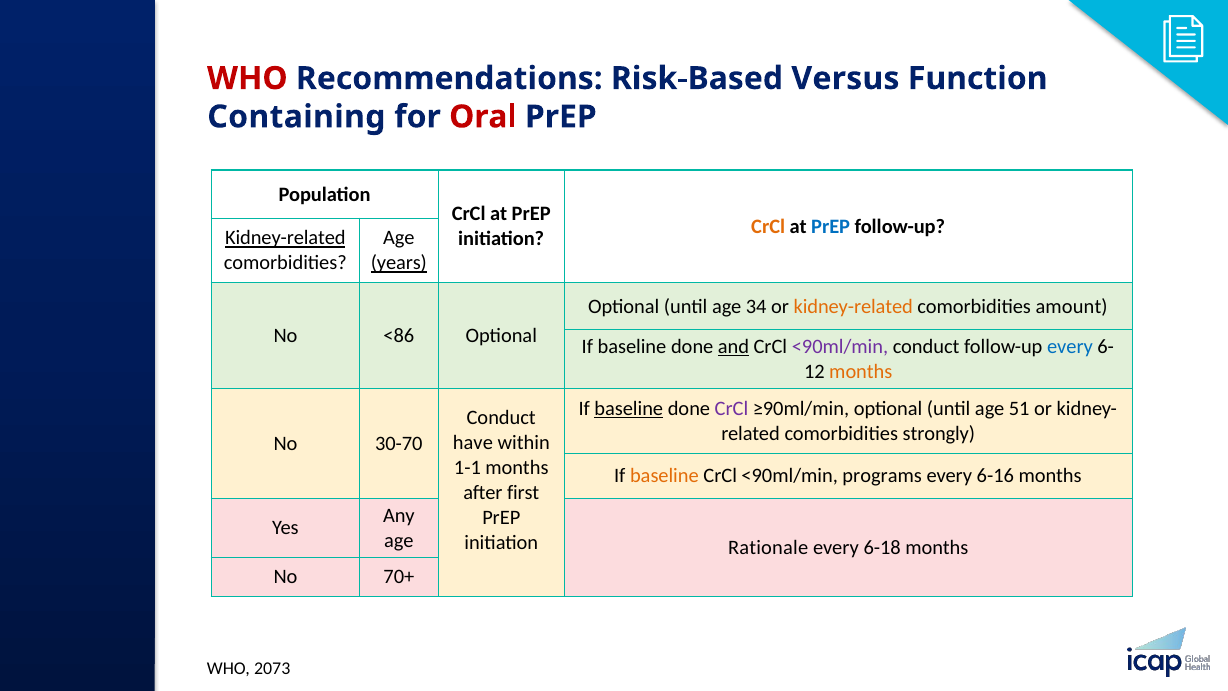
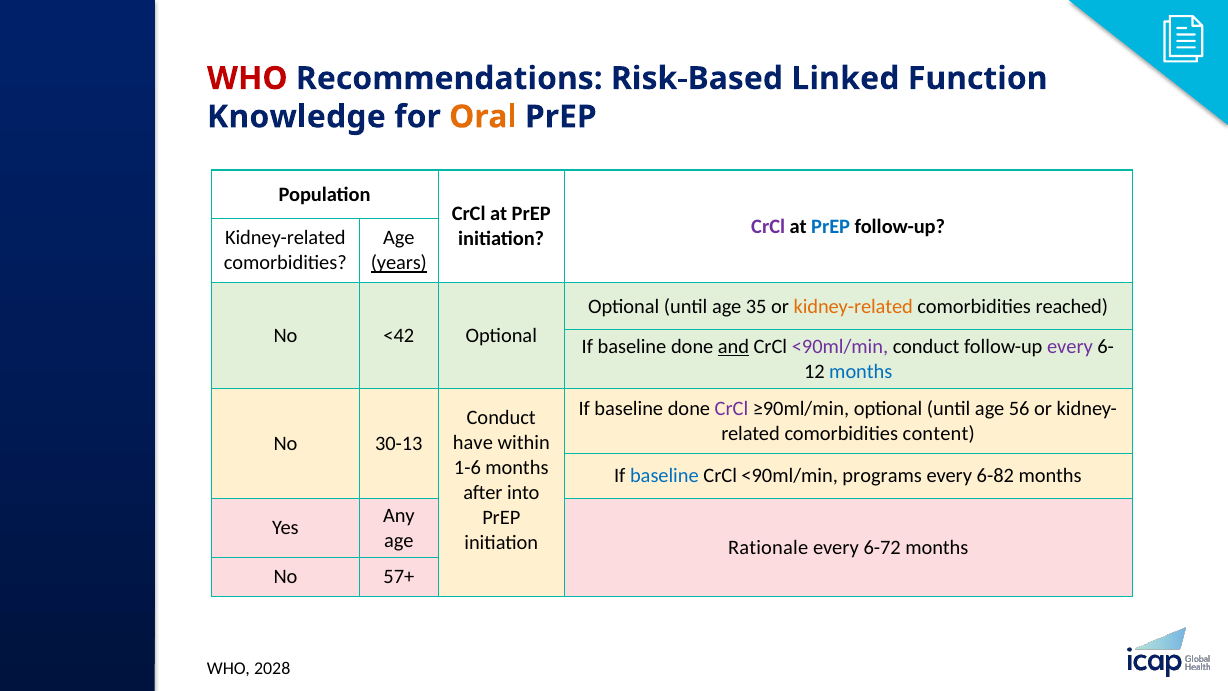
Versus: Versus -> Linked
Containing: Containing -> Knowledge
Oral colour: red -> orange
CrCl at (768, 227) colour: orange -> purple
Kidney-related at (285, 238) underline: present -> none
34: 34 -> 35
amount: amount -> reached
<86: <86 -> <42
every at (1070, 347) colour: blue -> purple
months at (861, 372) colour: orange -> blue
baseline at (629, 408) underline: present -> none
51: 51 -> 56
strongly: strongly -> content
30-70: 30-70 -> 30-13
1-1: 1-1 -> 1-6
baseline at (664, 476) colour: orange -> blue
6-16: 6-16 -> 6-82
first: first -> into
6-18: 6-18 -> 6-72
70+: 70+ -> 57+
2073: 2073 -> 2028
